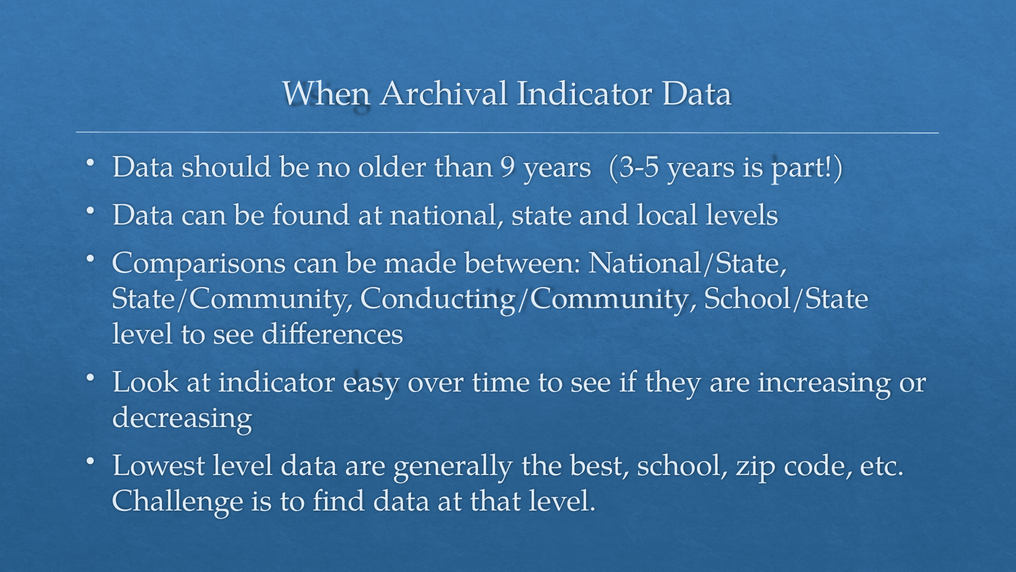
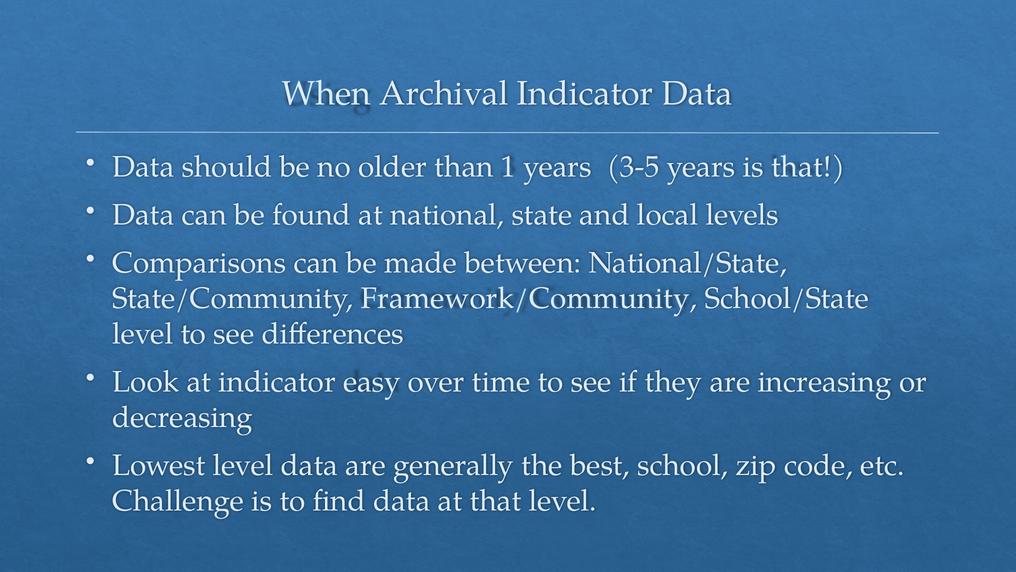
9: 9 -> 1
is part: part -> that
Conducting/Community: Conducting/Community -> Framework/Community
